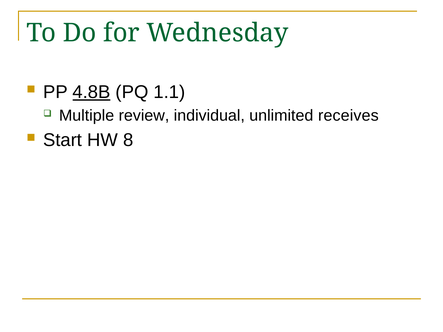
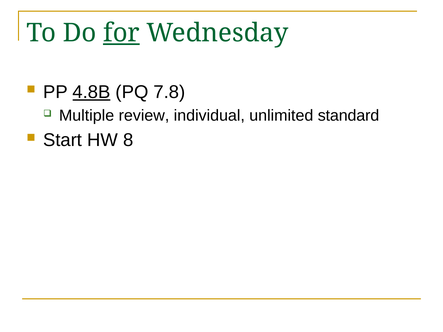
for underline: none -> present
1.1: 1.1 -> 7.8
receives: receives -> standard
